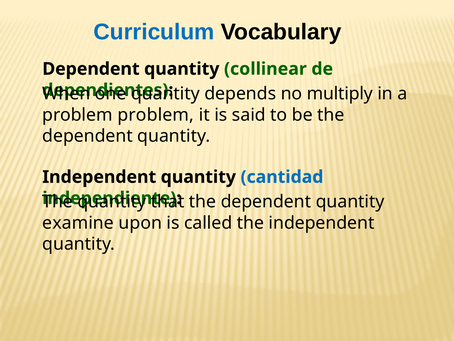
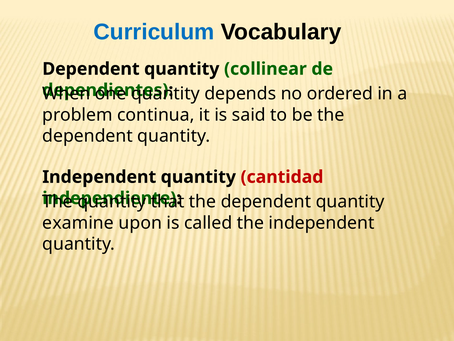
multiply: multiply -> ordered
problem problem: problem -> continua
cantidad colour: blue -> red
